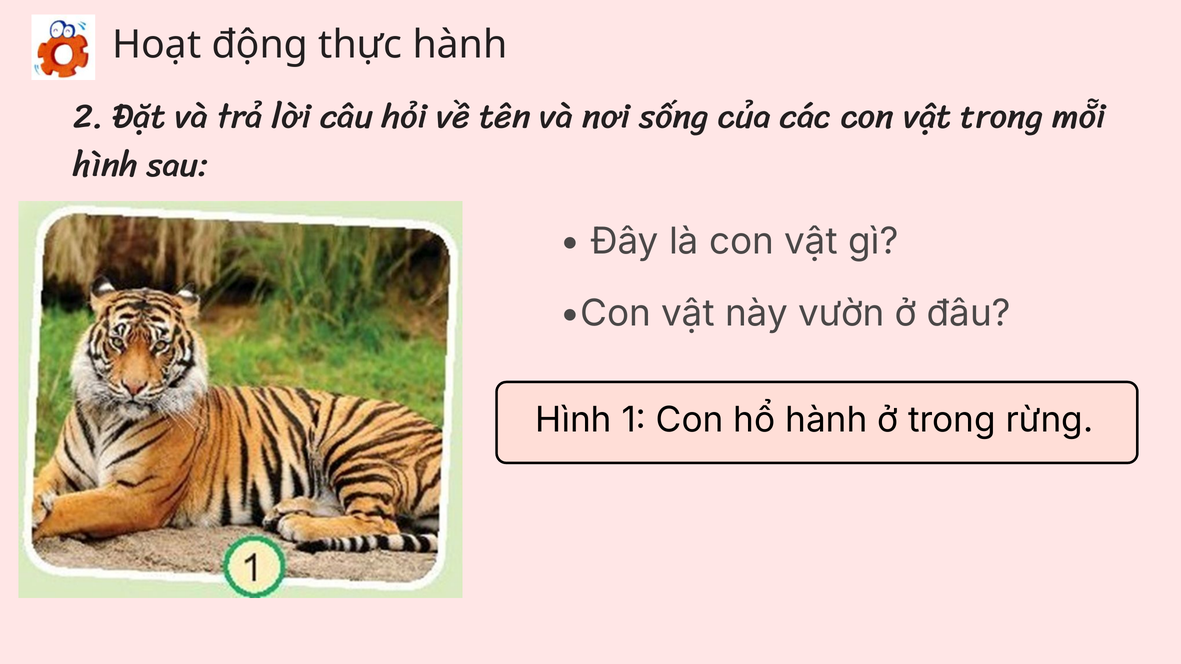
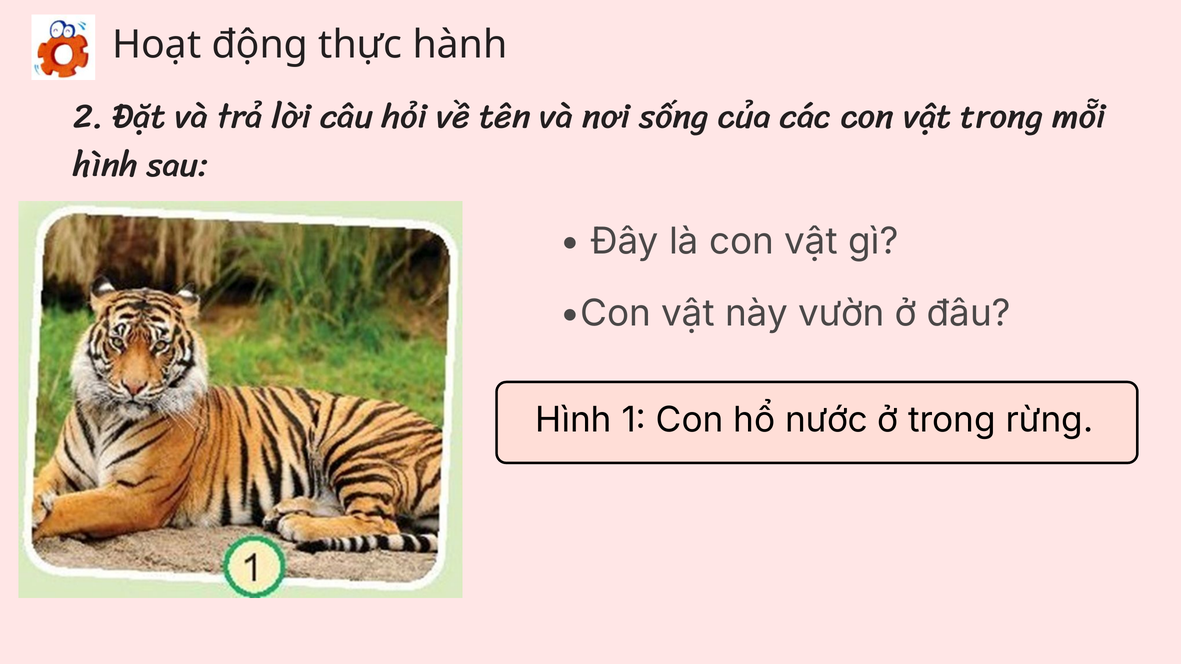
hổ hành: hành -> nước
